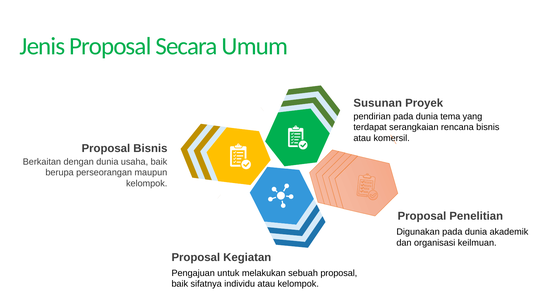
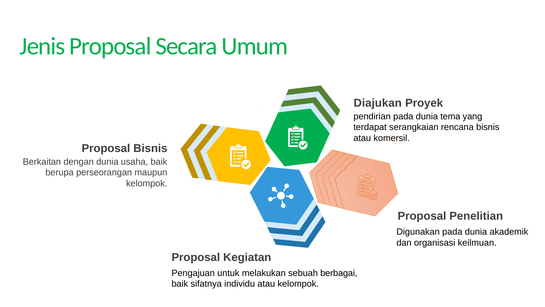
Susunan: Susunan -> Diajukan
sebuah proposal: proposal -> berbagai
